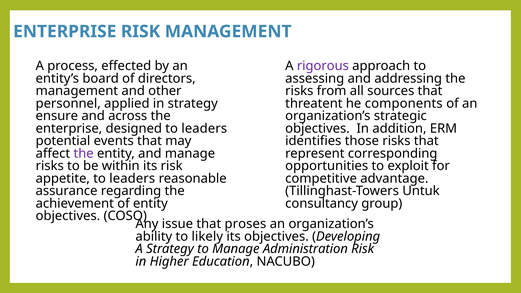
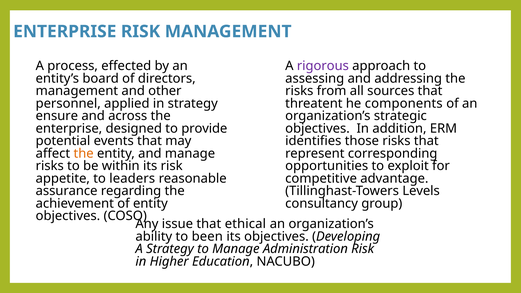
designed to leaders: leaders -> provide
the at (84, 153) colour: purple -> orange
Untuk: Untuk -> Levels
proses: proses -> ethical
likely: likely -> been
